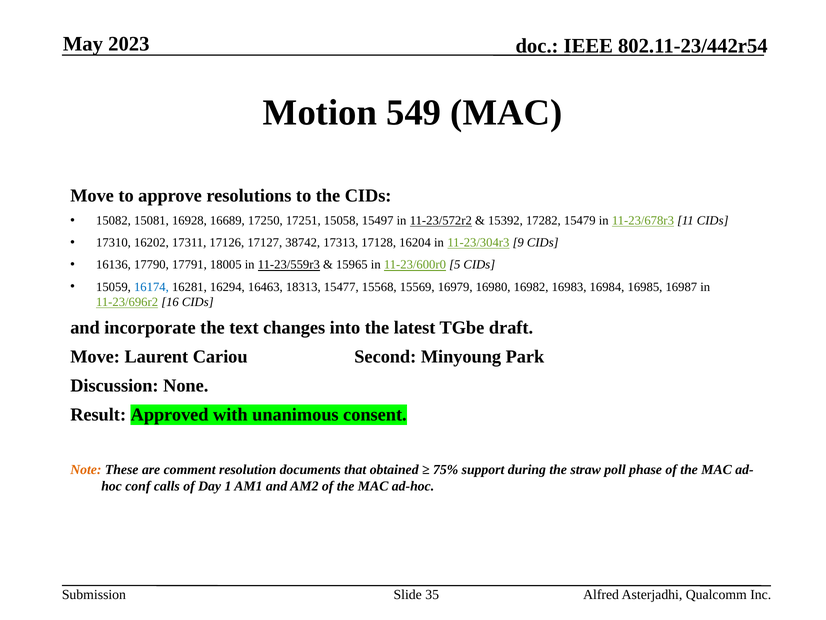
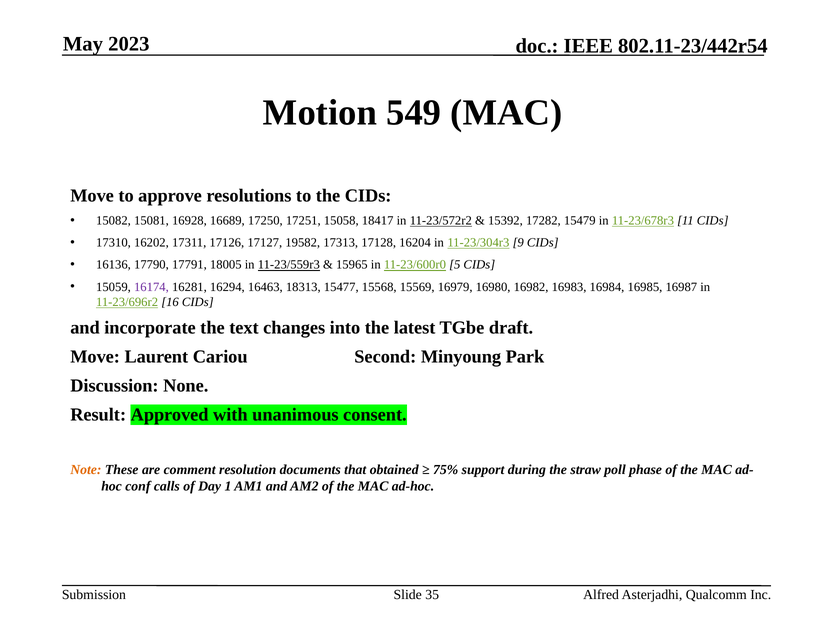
15497: 15497 -> 18417
38742: 38742 -> 19582
16174 colour: blue -> purple
